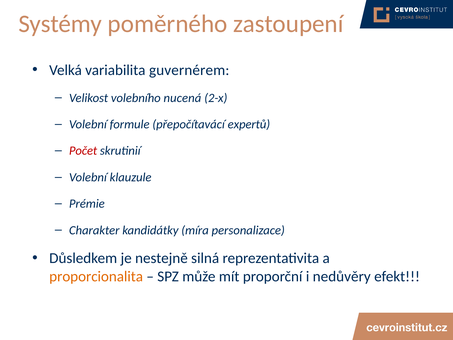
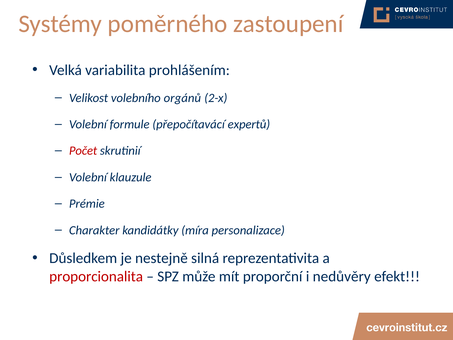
guvernérem: guvernérem -> prohlášením
nucená: nucená -> orgánů
proporcionalita colour: orange -> red
